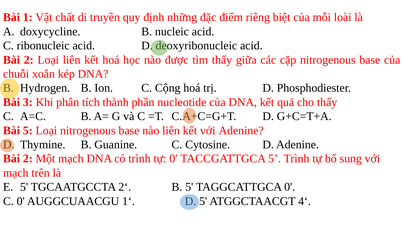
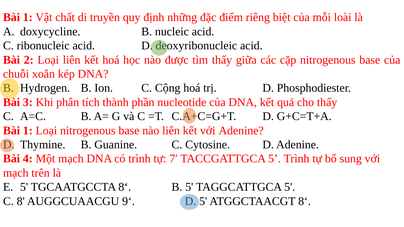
5 at (28, 131): 5 -> 1
2 at (28, 159): 2 -> 4
0′: 0′ -> 7′
TGCAATGCCTA 2‘: 2‘ -> 8‘
TAGGCATTGCA 0: 0 -> 5
C 0: 0 -> 8
1‘: 1‘ -> 9‘
ATGGCTAACGT 4‘: 4‘ -> 8‘
